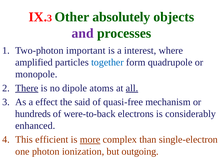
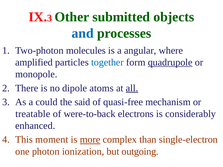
absolutely: absolutely -> submitted
and colour: purple -> blue
important: important -> molecules
interest: interest -> angular
quadrupole underline: none -> present
There underline: present -> none
effect: effect -> could
hundreds: hundreds -> treatable
efficient: efficient -> moment
